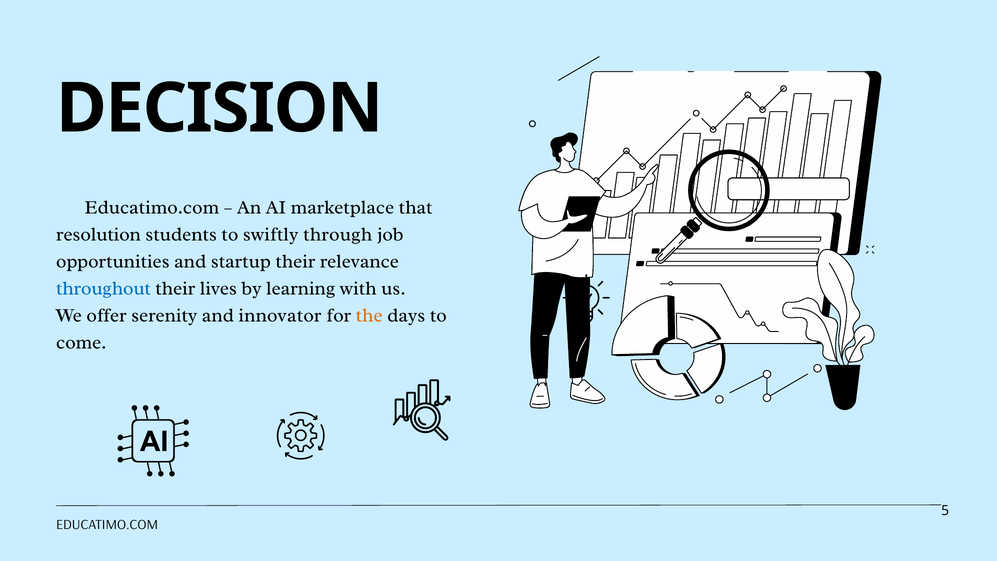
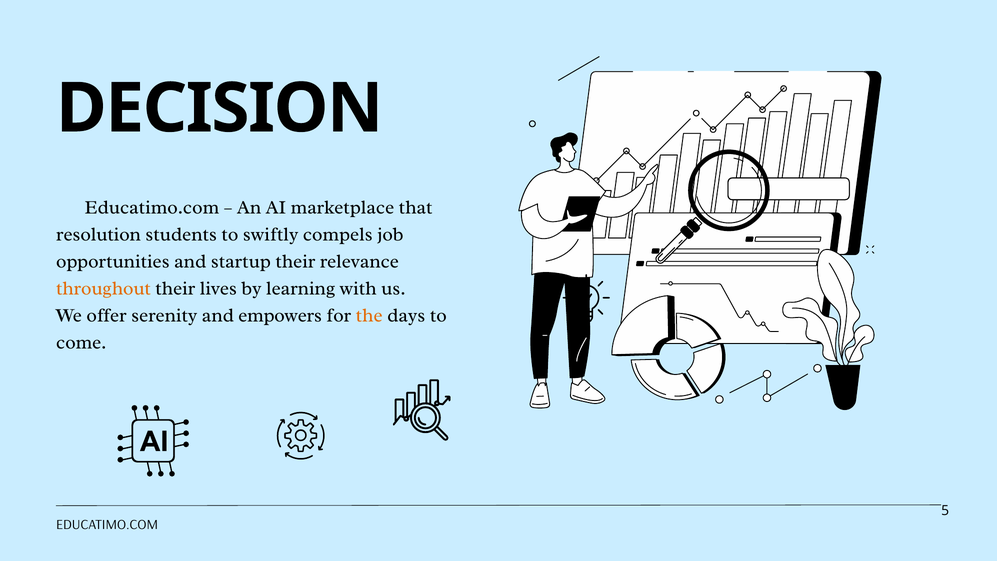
through: through -> compels
throughout colour: blue -> orange
innovator: innovator -> empowers
